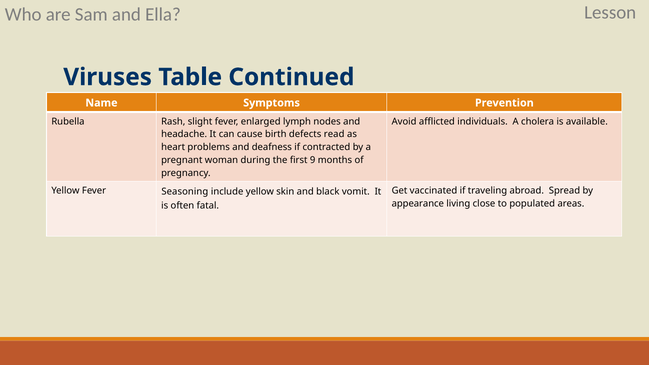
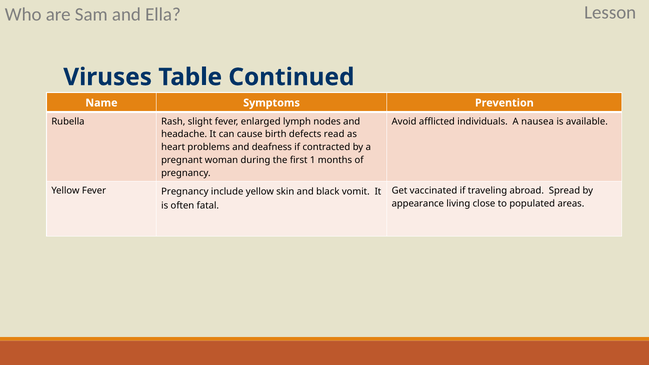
cholera: cholera -> nausea
9: 9 -> 1
Fever Seasoning: Seasoning -> Pregnancy
